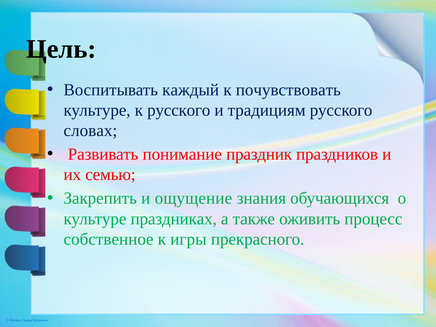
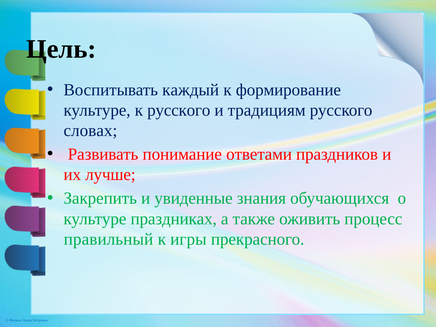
почувствовать: почувствовать -> формирование
праздник: праздник -> ответами
семью: семью -> лучше
ощущение: ощущение -> увиденные
собственное: собственное -> правильный
